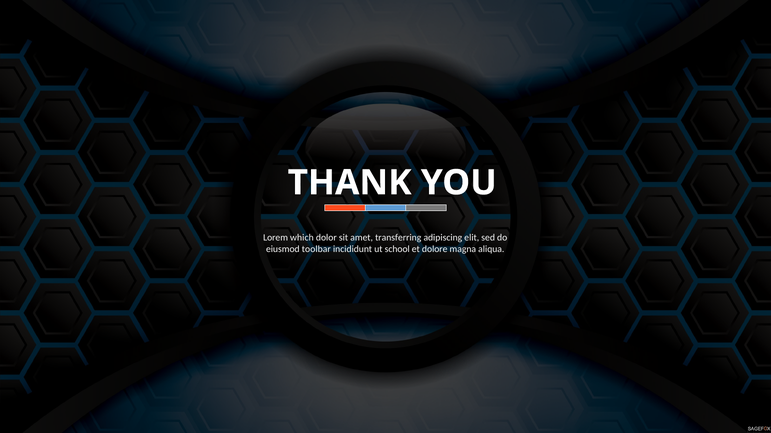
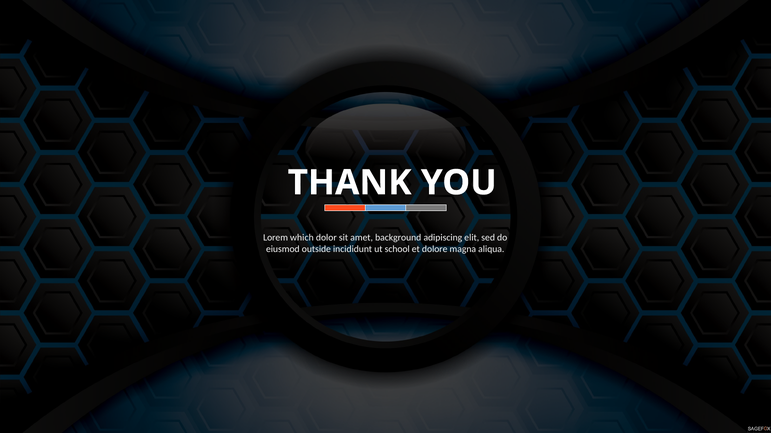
transferring: transferring -> background
toolbar: toolbar -> outside
